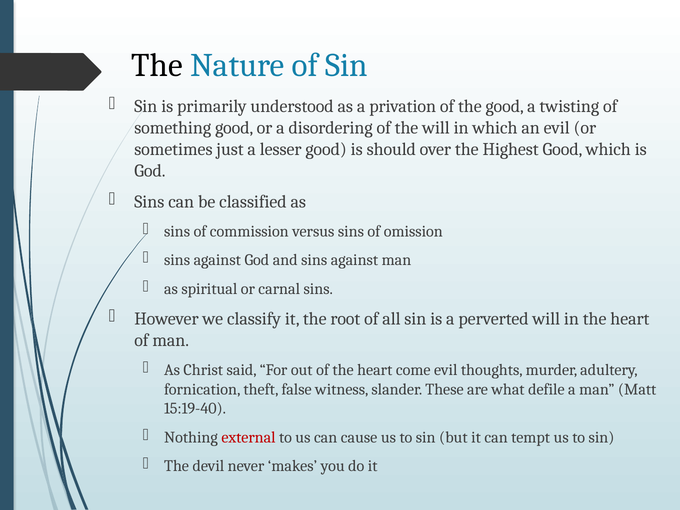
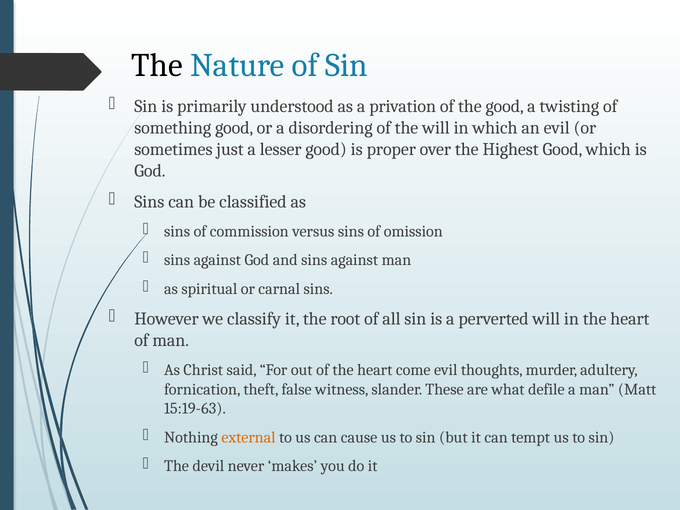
should: should -> proper
15:19-40: 15:19-40 -> 15:19-63
external colour: red -> orange
